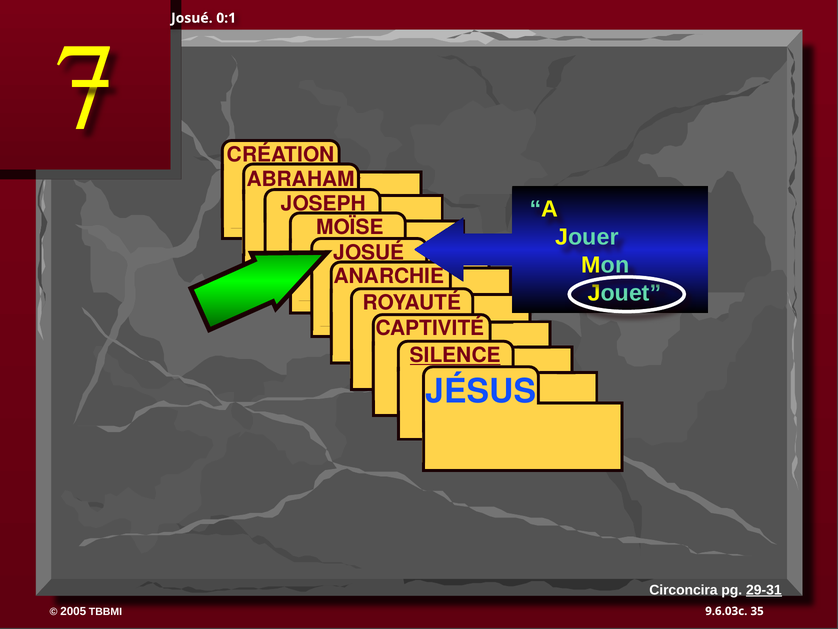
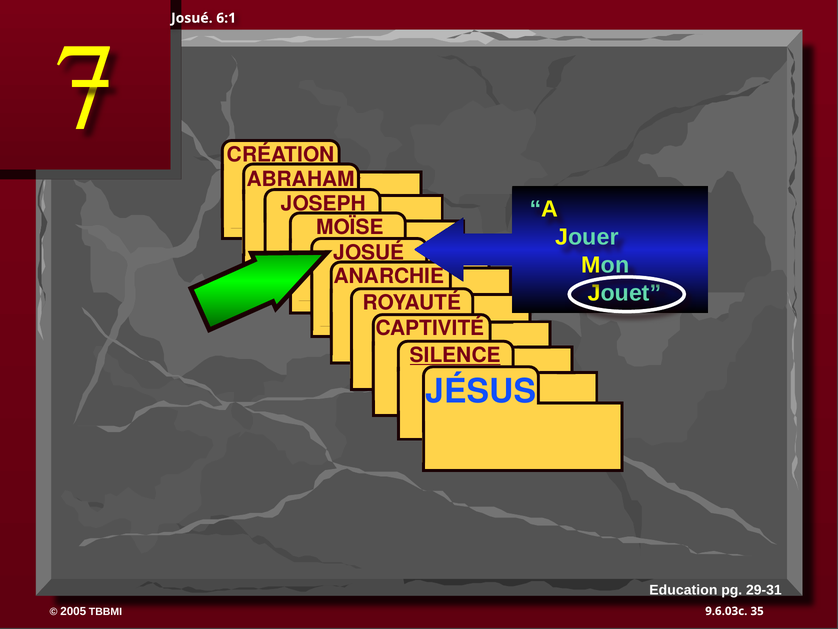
0:1: 0:1 -> 6:1
Circoncira: Circoncira -> Education
29-31 underline: present -> none
